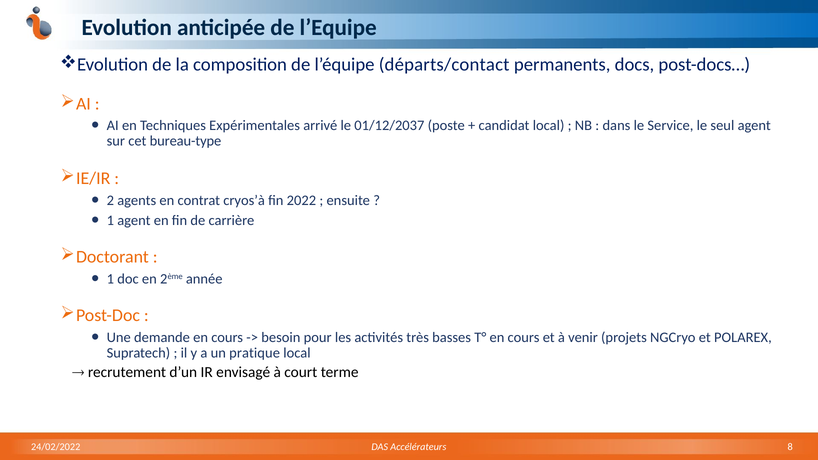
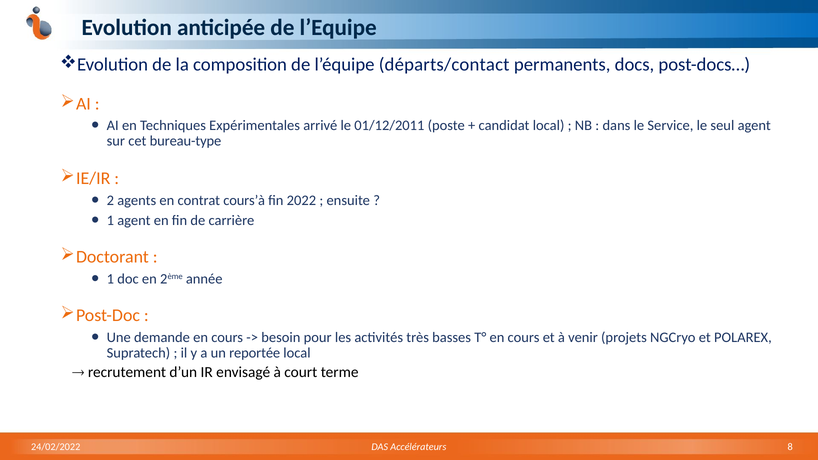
01/12/2037: 01/12/2037 -> 01/12/2011
cryos’à: cryos’à -> cours’à
pratique: pratique -> reportée
